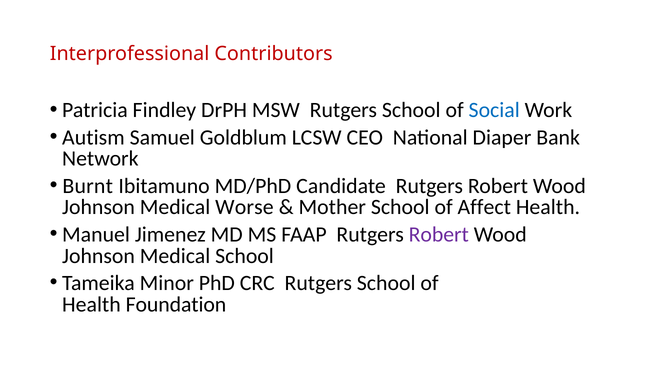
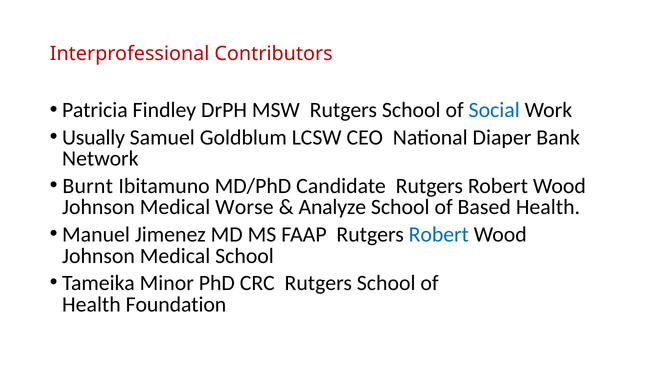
Autism: Autism -> Usually
Mother: Mother -> Analyze
Affect: Affect -> Based
Robert at (439, 235) colour: purple -> blue
